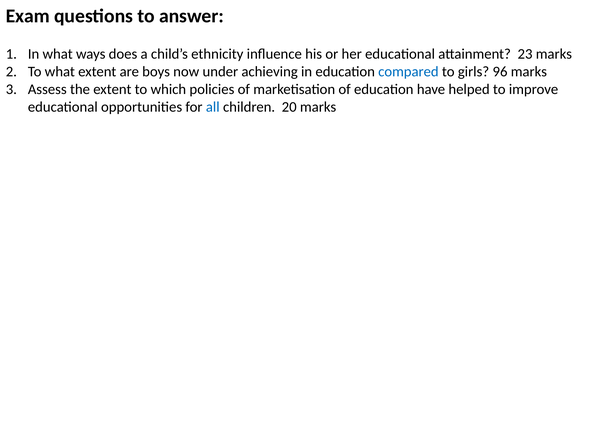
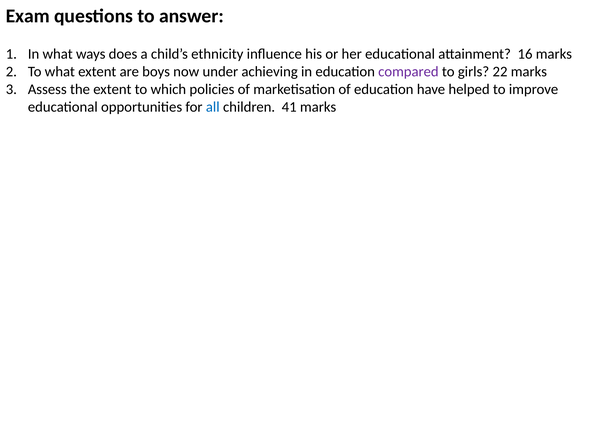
23: 23 -> 16
compared colour: blue -> purple
96: 96 -> 22
20: 20 -> 41
